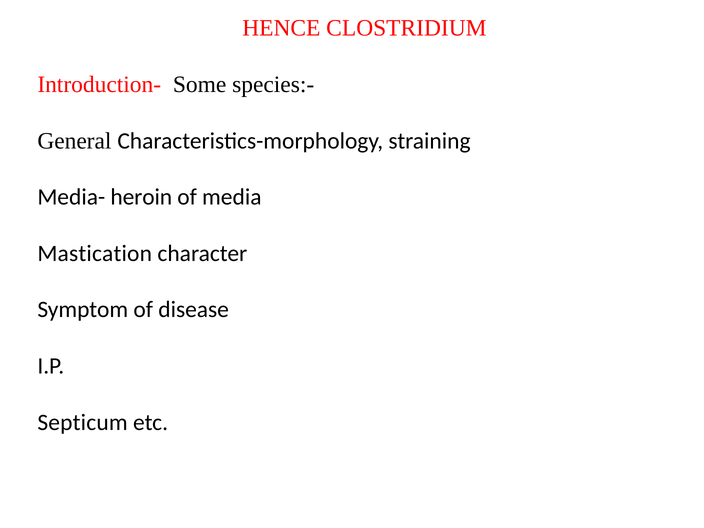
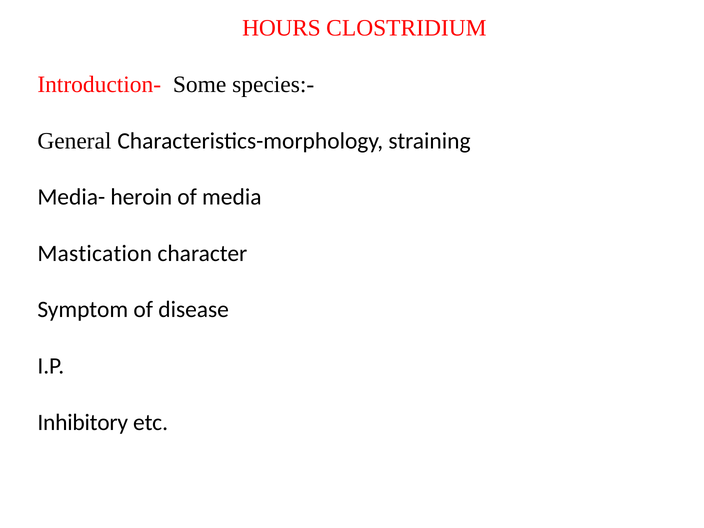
HENCE: HENCE -> HOURS
Septicum: Septicum -> Inhibitory
